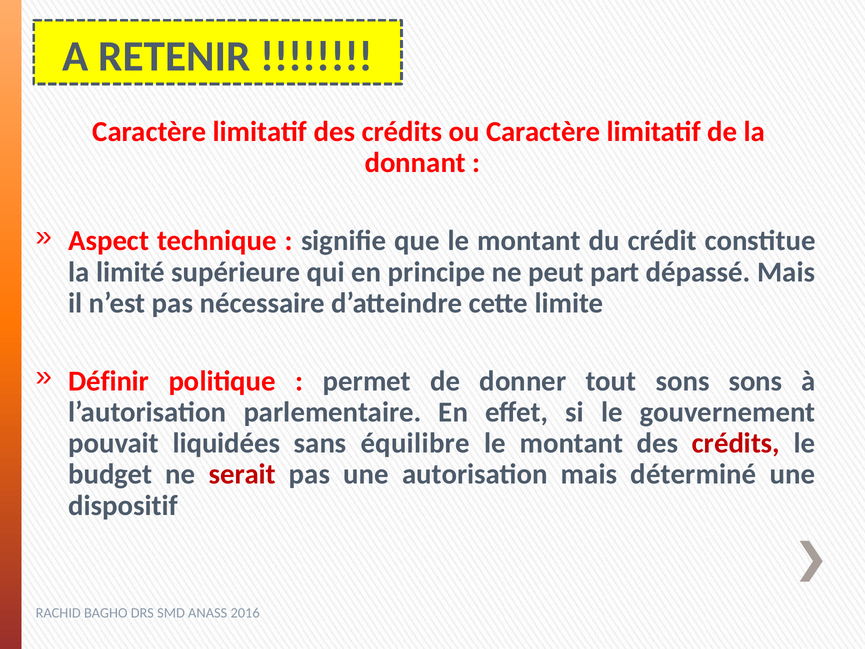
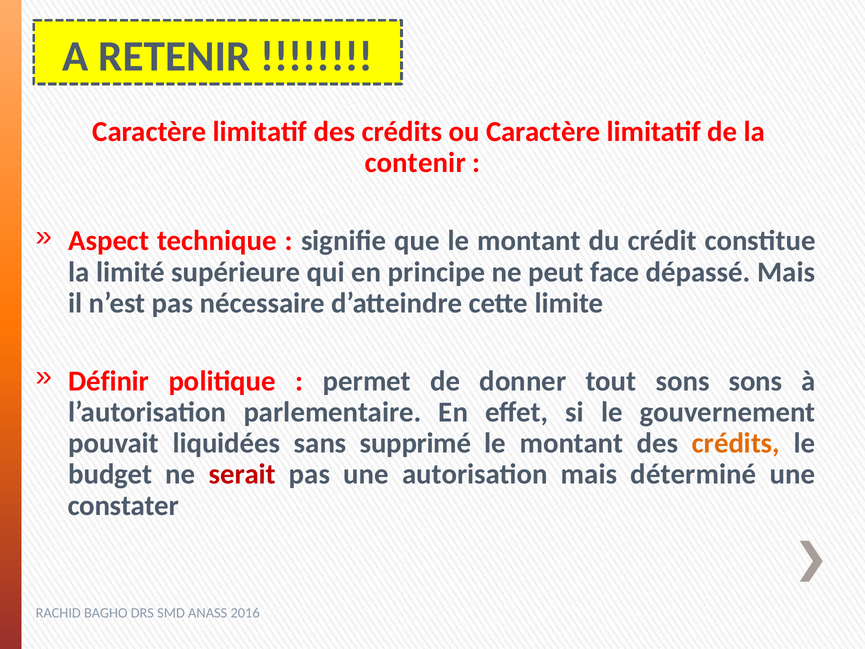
donnant: donnant -> contenir
part: part -> face
équilibre: équilibre -> supprimé
crédits at (736, 443) colour: red -> orange
dispositif: dispositif -> constater
